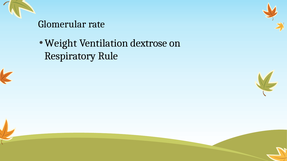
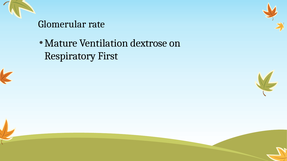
Weight: Weight -> Mature
Rule: Rule -> First
